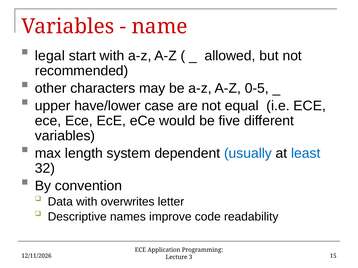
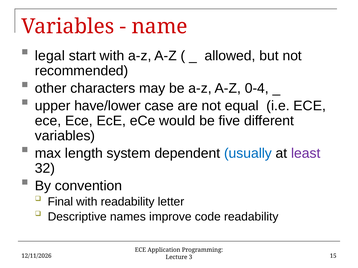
0-5: 0-5 -> 0-4
least colour: blue -> purple
Data: Data -> Final
with overwrites: overwrites -> readability
